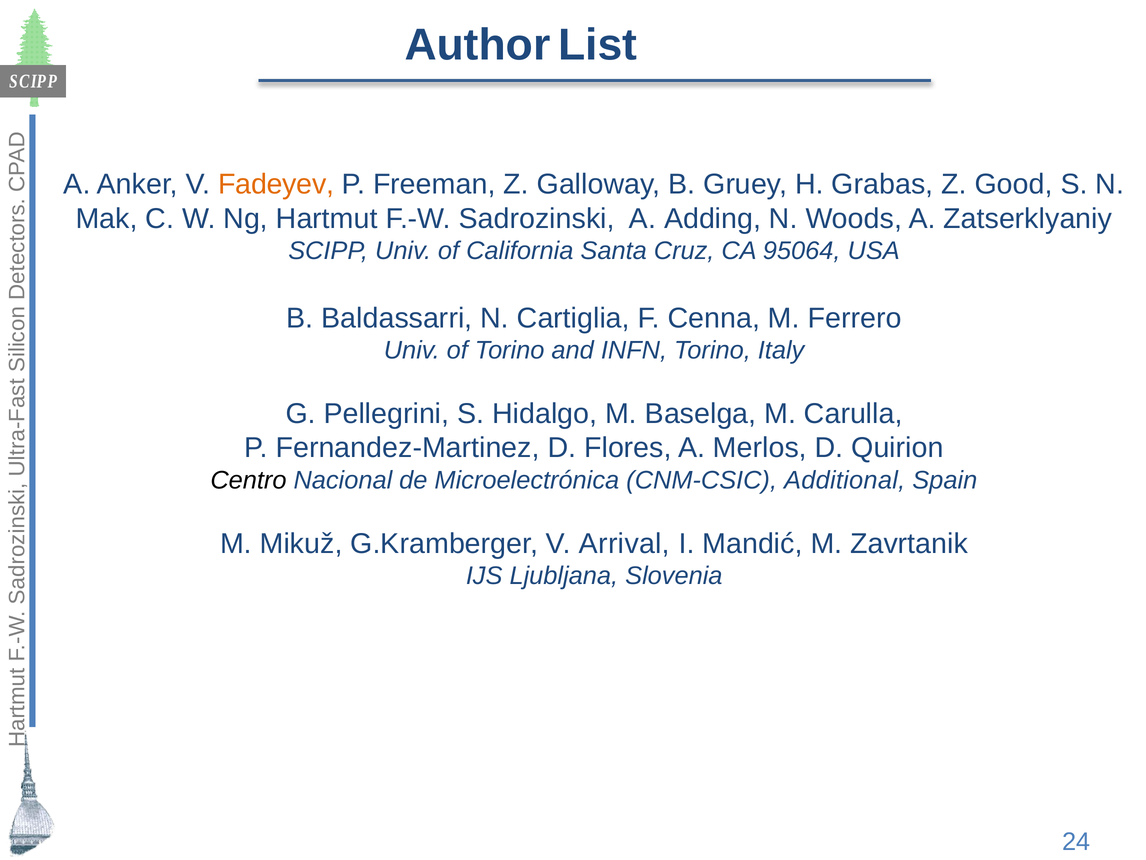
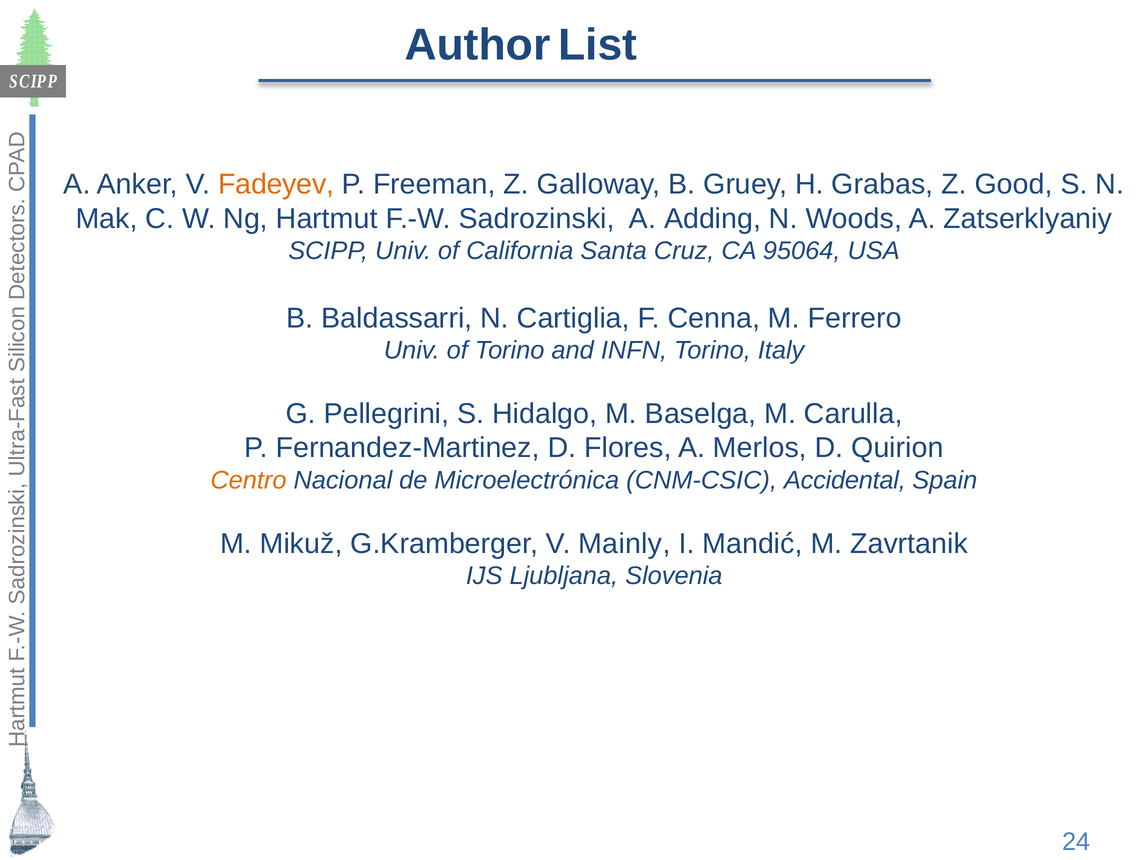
Centro colour: black -> orange
Additional: Additional -> Accidental
Arrival: Arrival -> Mainly
